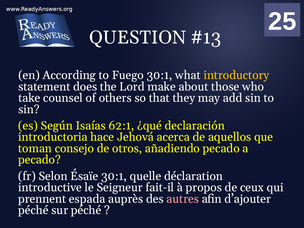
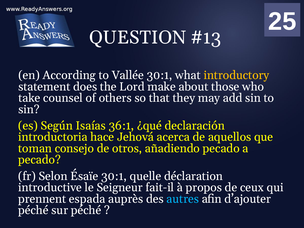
Fuego: Fuego -> Vallée
62:1: 62:1 -> 36:1
autres colour: pink -> light blue
